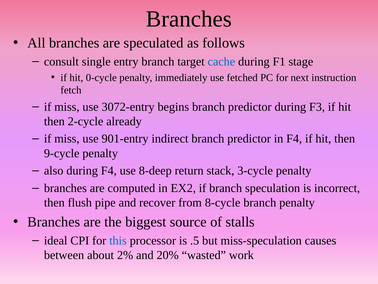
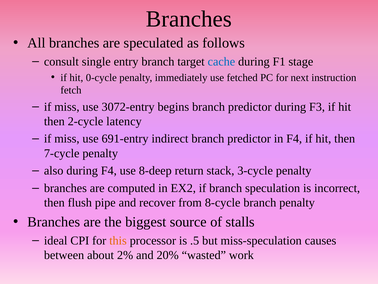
already: already -> latency
901-entry: 901-entry -> 691-entry
9-cycle: 9-cycle -> 7-cycle
this colour: blue -> orange
